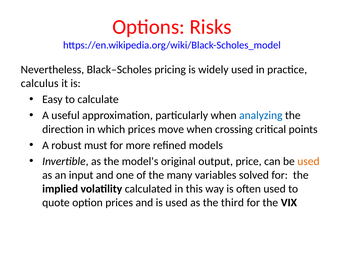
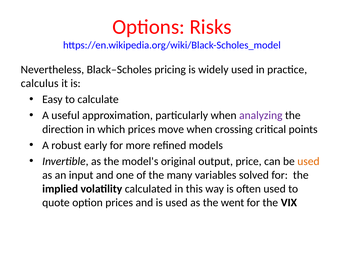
analyzing colour: blue -> purple
must: must -> early
third: third -> went
